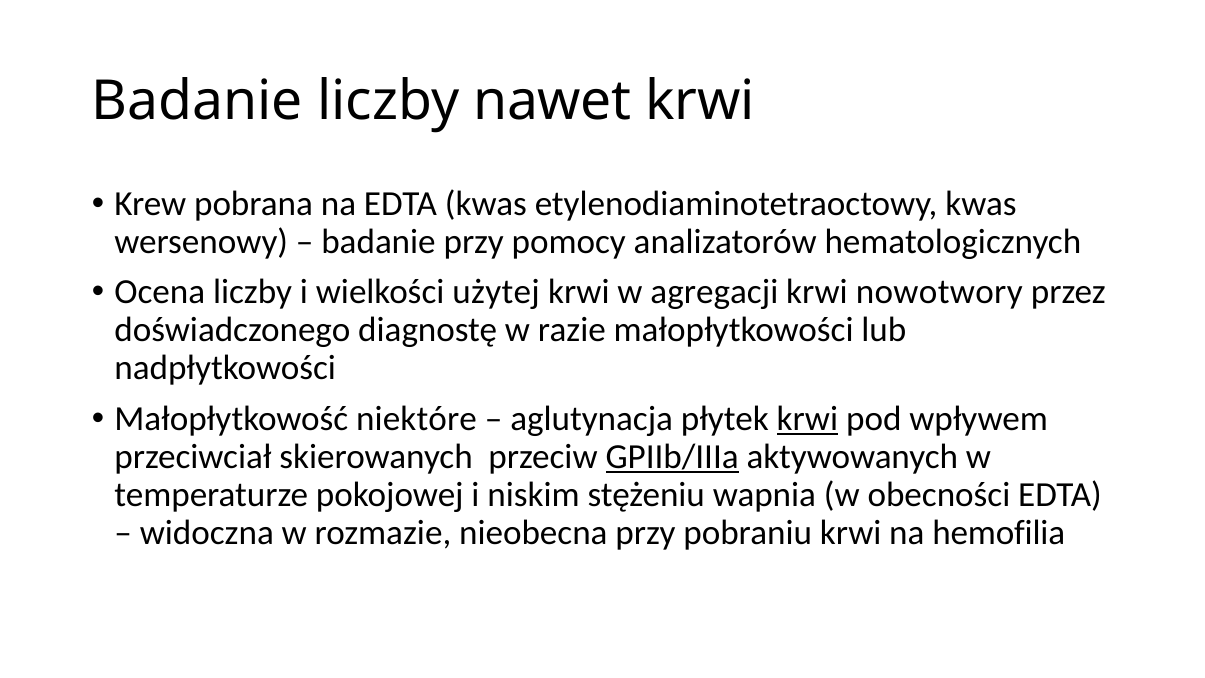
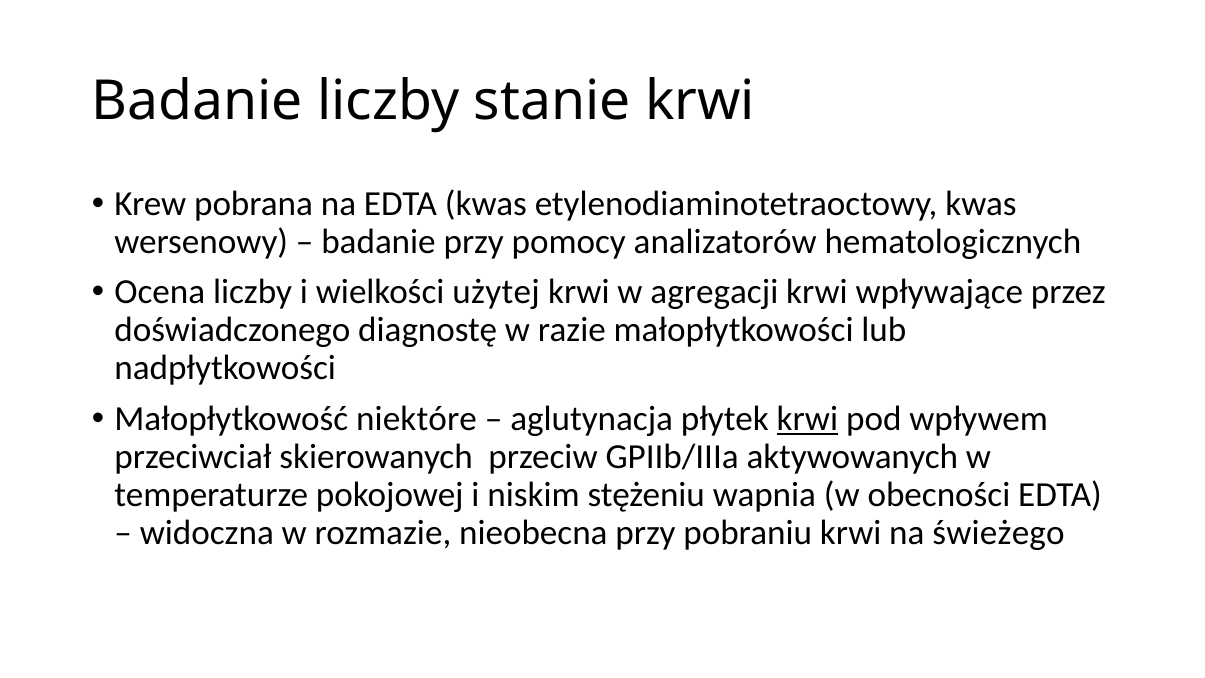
nawet: nawet -> stanie
nowotwory: nowotwory -> wpływające
GPIIb/IIIa underline: present -> none
hemofilia: hemofilia -> świeżego
